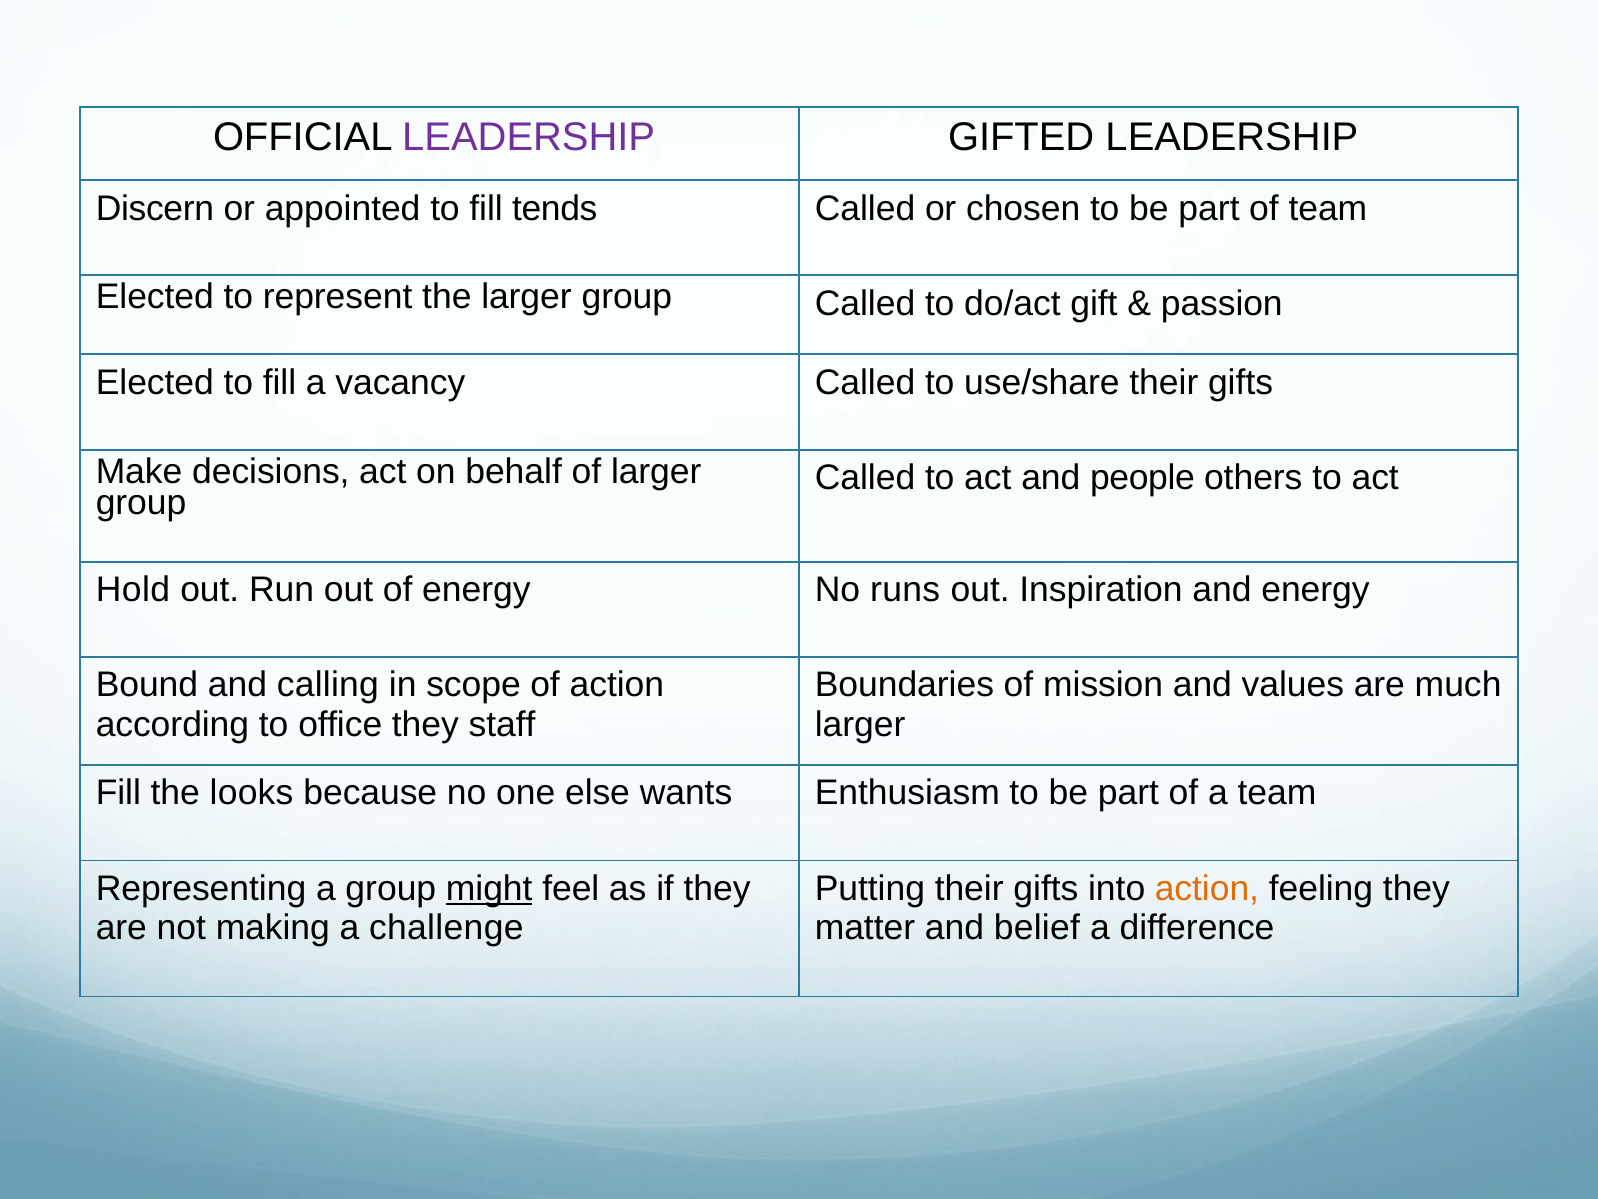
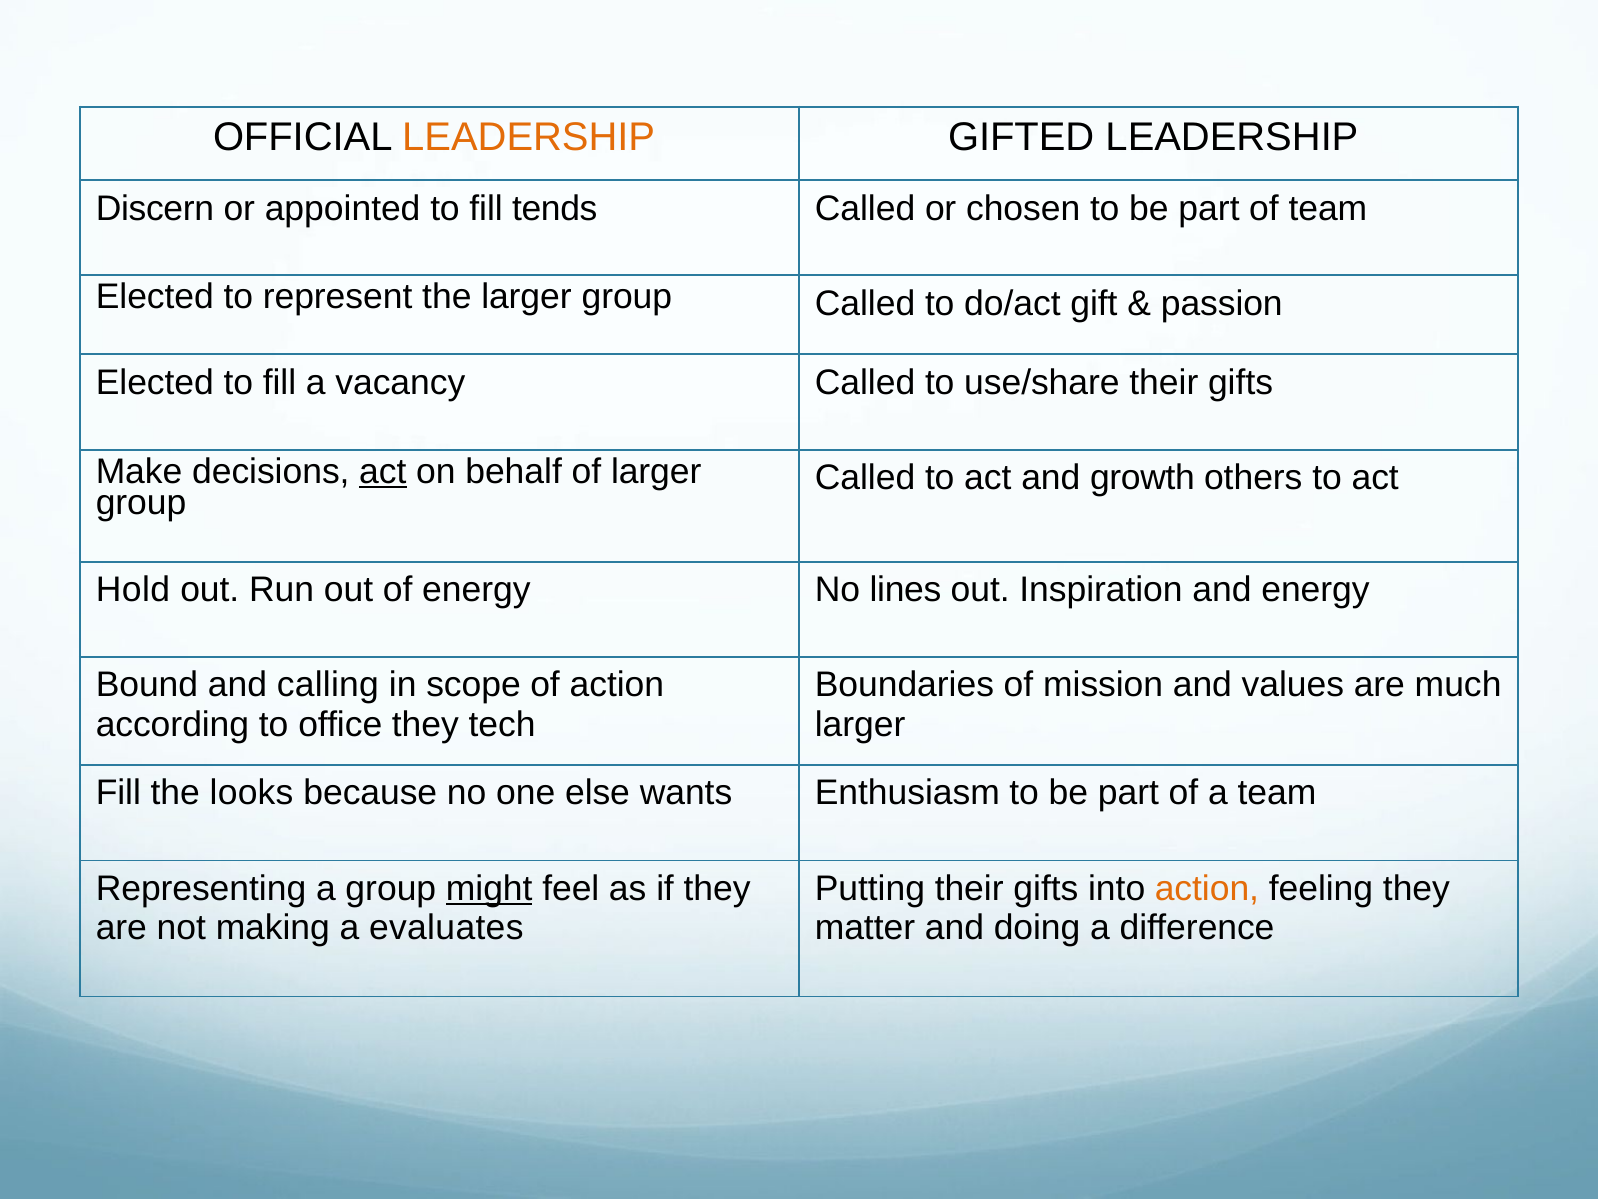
LEADERSHIP at (529, 137) colour: purple -> orange
act at (383, 471) underline: none -> present
people: people -> growth
runs: runs -> lines
staff: staff -> tech
challenge: challenge -> evaluates
belief: belief -> doing
